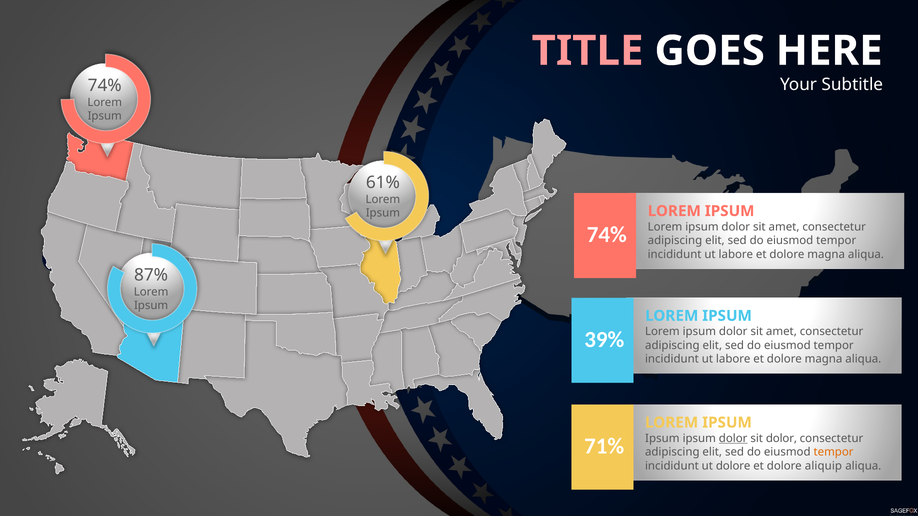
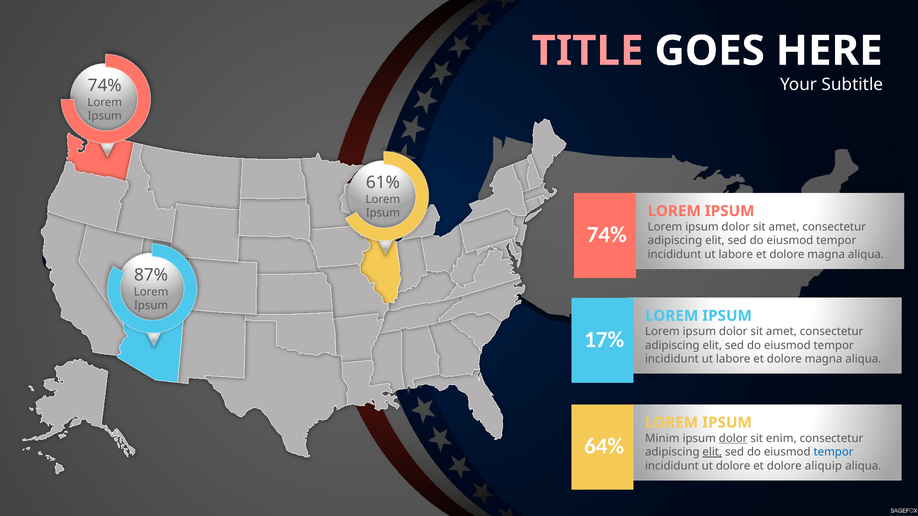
39%: 39% -> 17%
Ipsum at (662, 439): Ipsum -> Minim
sit dolor: dolor -> enim
71%: 71% -> 64%
elit at (712, 452) underline: none -> present
tempor at (834, 452) colour: orange -> blue
